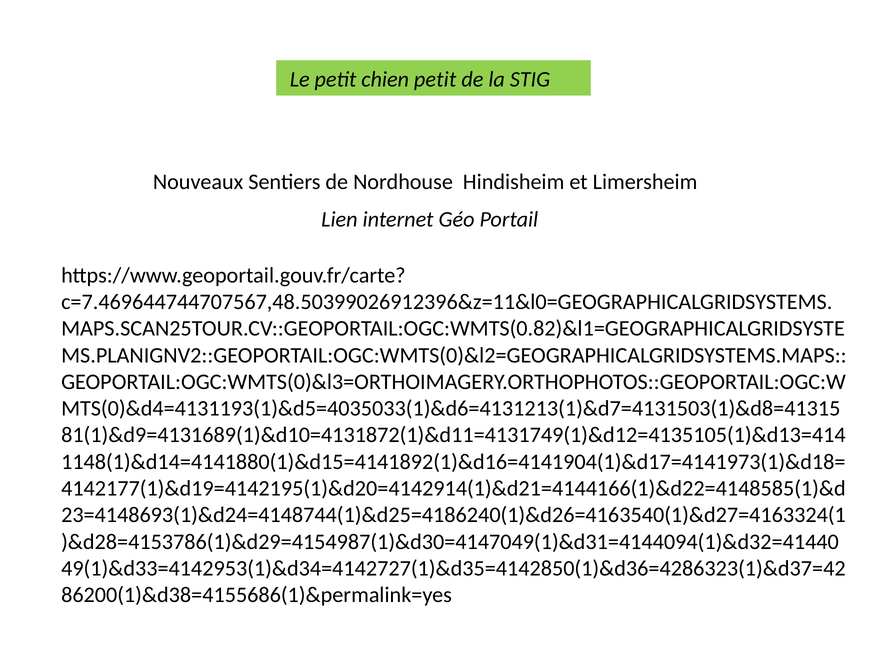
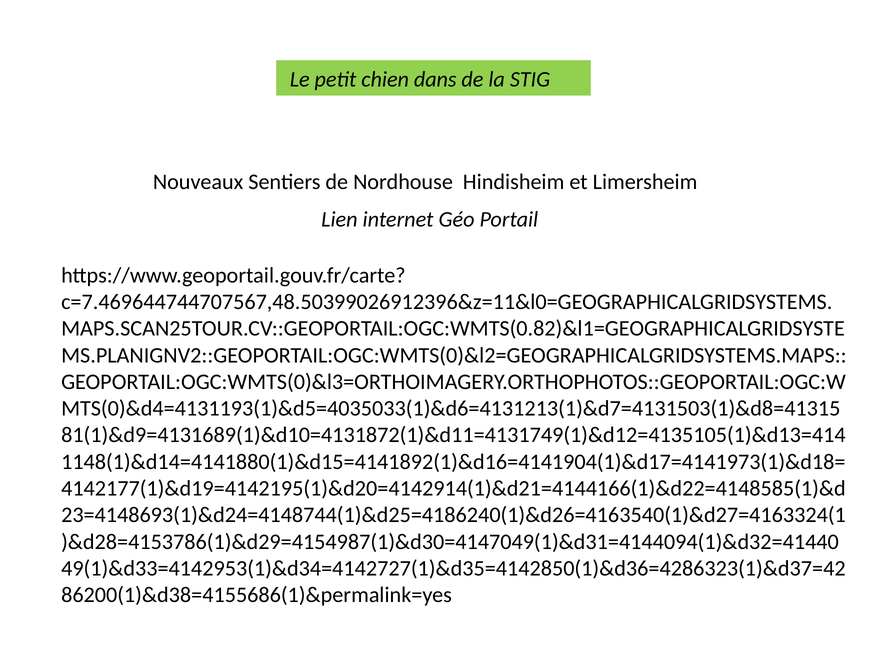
chien petit: petit -> dans
